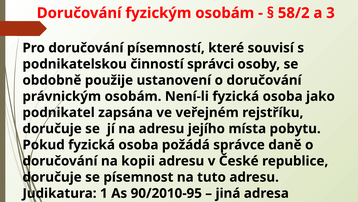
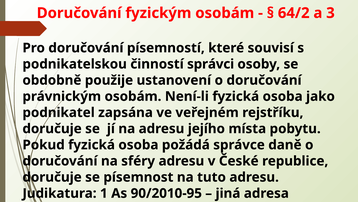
58/2: 58/2 -> 64/2
kopii: kopii -> sféry
